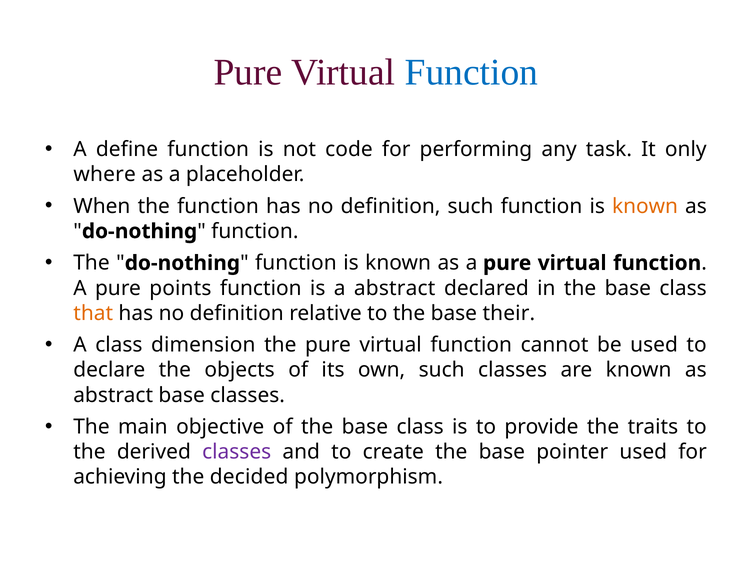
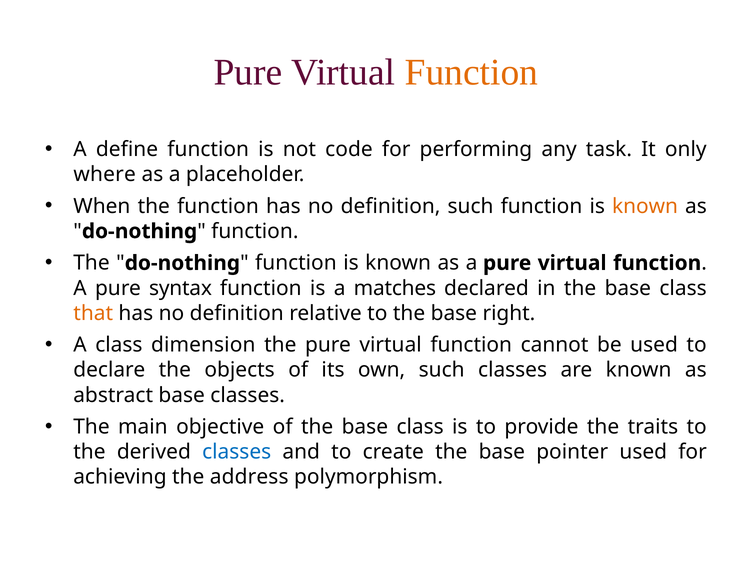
Function at (471, 72) colour: blue -> orange
points: points -> syntax
a abstract: abstract -> matches
their: their -> right
classes at (237, 452) colour: purple -> blue
decided: decided -> address
